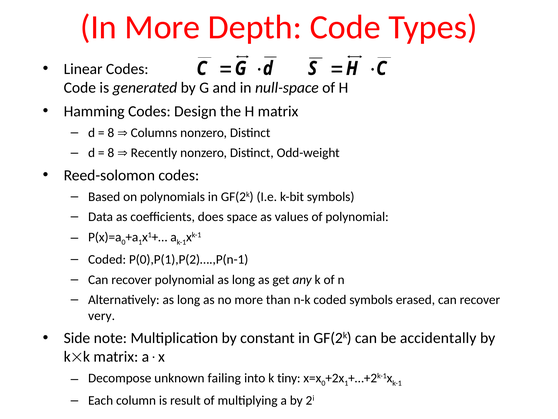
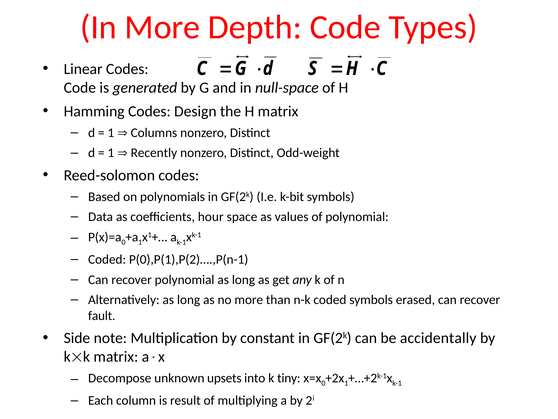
8 at (111, 133): 8 -> 1
8 at (111, 153): 8 -> 1
does: does -> hour
very: very -> fault
failing: failing -> upsets
